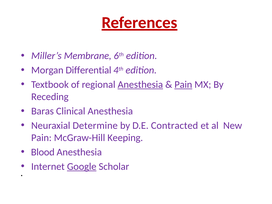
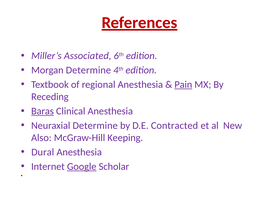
Membrane: Membrane -> Associated
Morgan Differential: Differential -> Determine
Anesthesia at (140, 85) underline: present -> none
Baras underline: none -> present
Pain at (41, 138): Pain -> Also
Blood: Blood -> Dural
